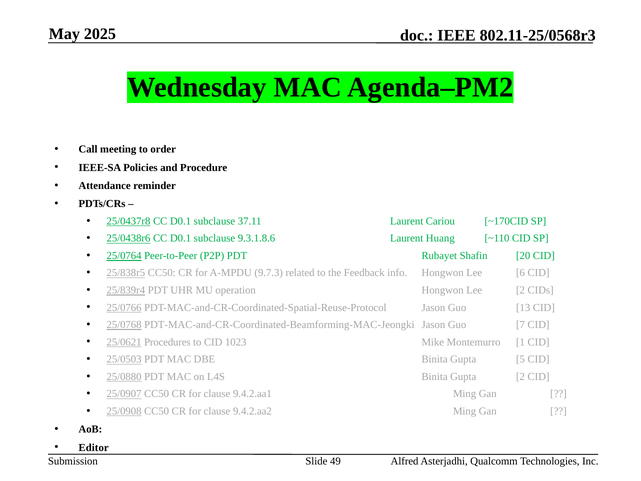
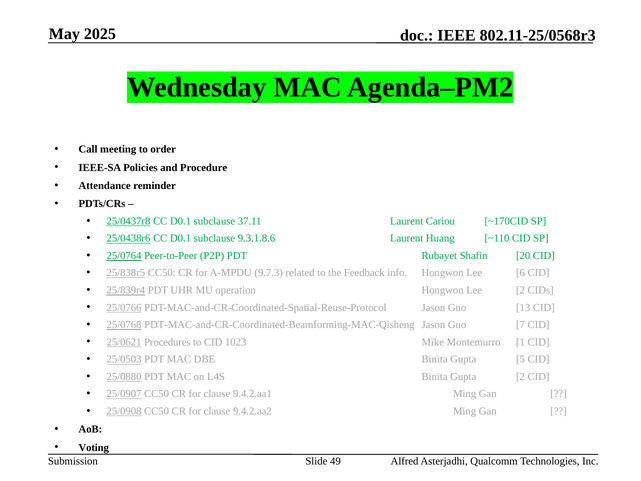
PDT-MAC-and-CR-Coordinated-Beamforming-MAC-Jeongki: PDT-MAC-and-CR-Coordinated-Beamforming-MAC-Jeongki -> PDT-MAC-and-CR-Coordinated-Beamforming-MAC-Qisheng
Editor: Editor -> Voting
